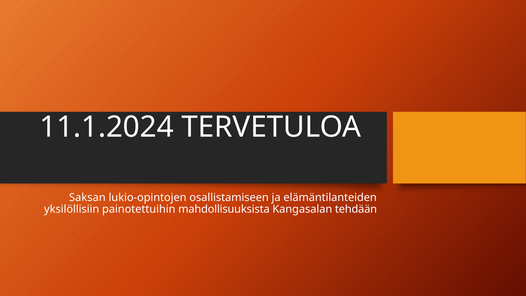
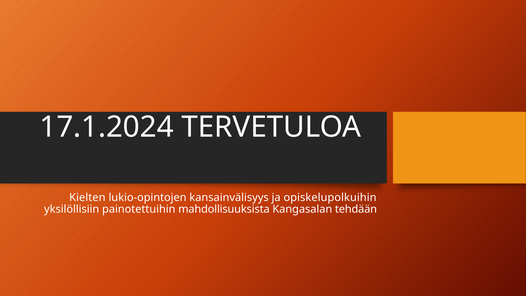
11.1.2024: 11.1.2024 -> 17.1.2024
Saksan: Saksan -> Kielten
osallistamiseen: osallistamiseen -> kansainvälisyys
elämäntilanteiden: elämäntilanteiden -> opiskelupolkuihin
